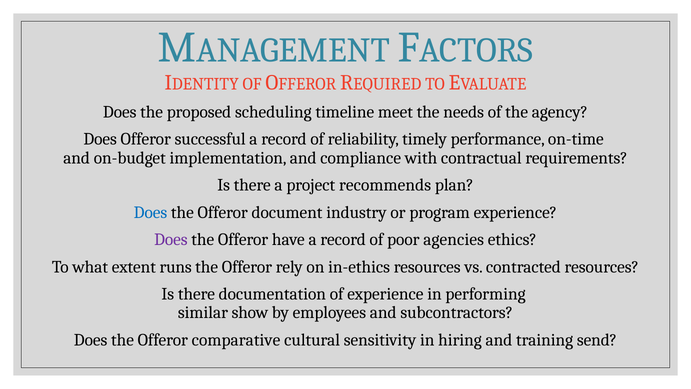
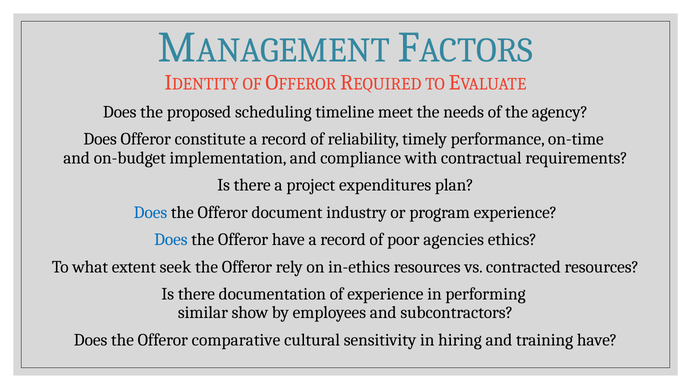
successful: successful -> constitute
recommends: recommends -> expenditures
Does at (171, 239) colour: purple -> blue
runs: runs -> seek
training send: send -> have
